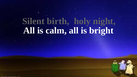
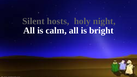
birth: birth -> hosts
